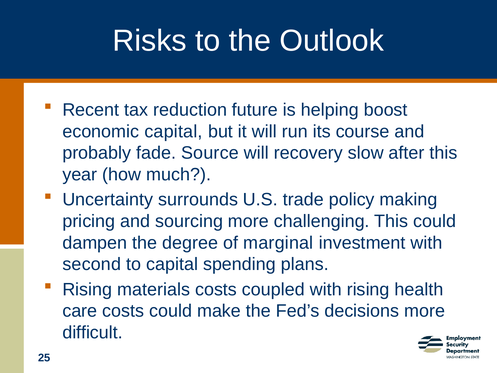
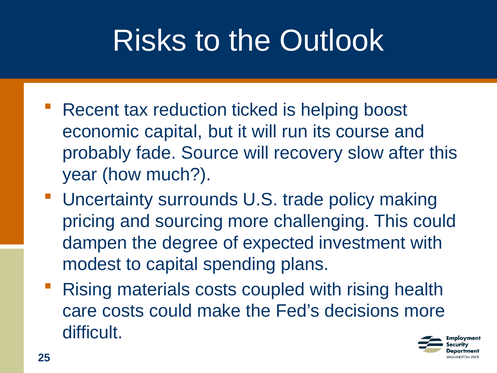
future: future -> ticked
marginal: marginal -> expected
second: second -> modest
